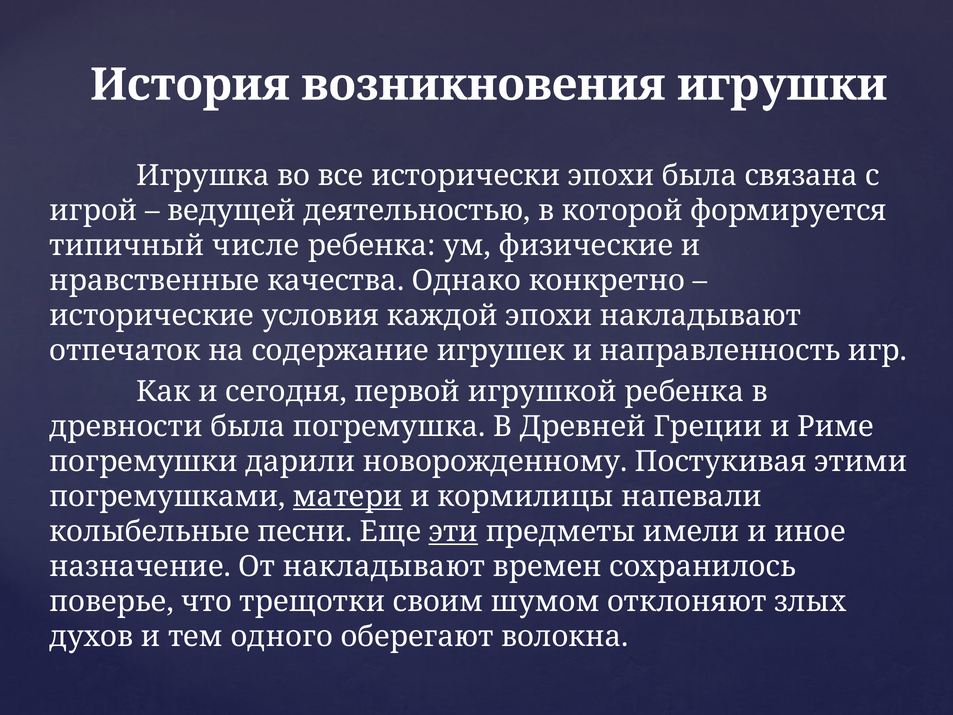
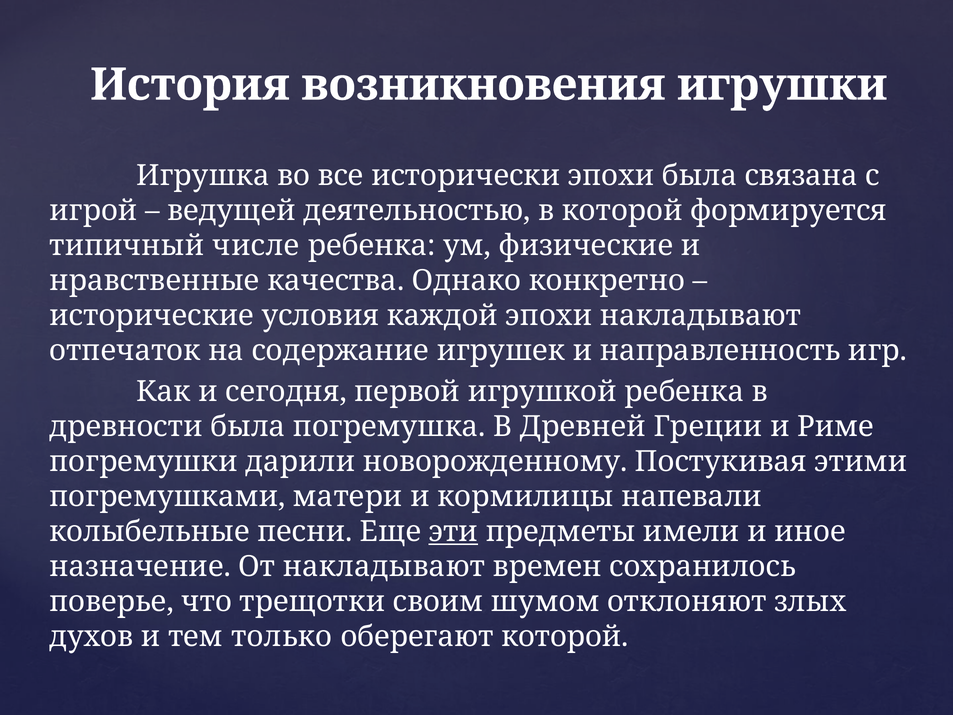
матери underline: present -> none
одного: одного -> только
оберегают волокна: волокна -> которой
